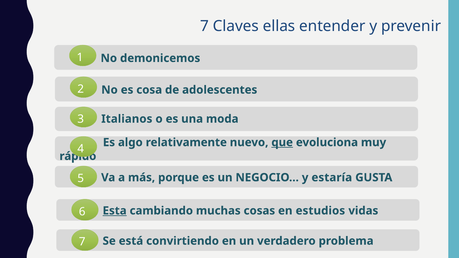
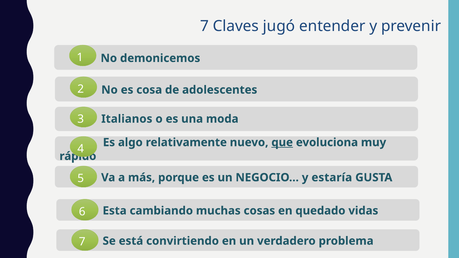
ellas: ellas -> jugó
Esta underline: present -> none
estudios: estudios -> quedado
